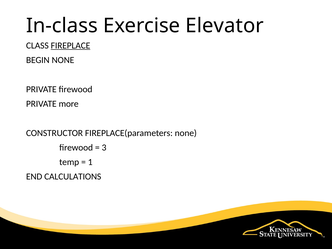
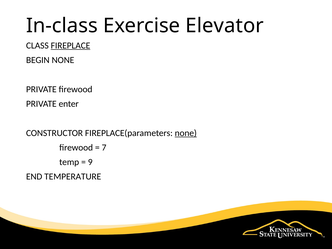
more: more -> enter
none at (186, 133) underline: none -> present
3: 3 -> 7
1: 1 -> 9
CALCULATIONS: CALCULATIONS -> TEMPERATURE
